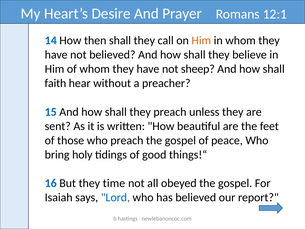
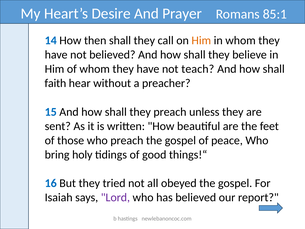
12:1: 12:1 -> 85:1
sheep: sheep -> teach
time: time -> tried
Lord colour: blue -> purple
